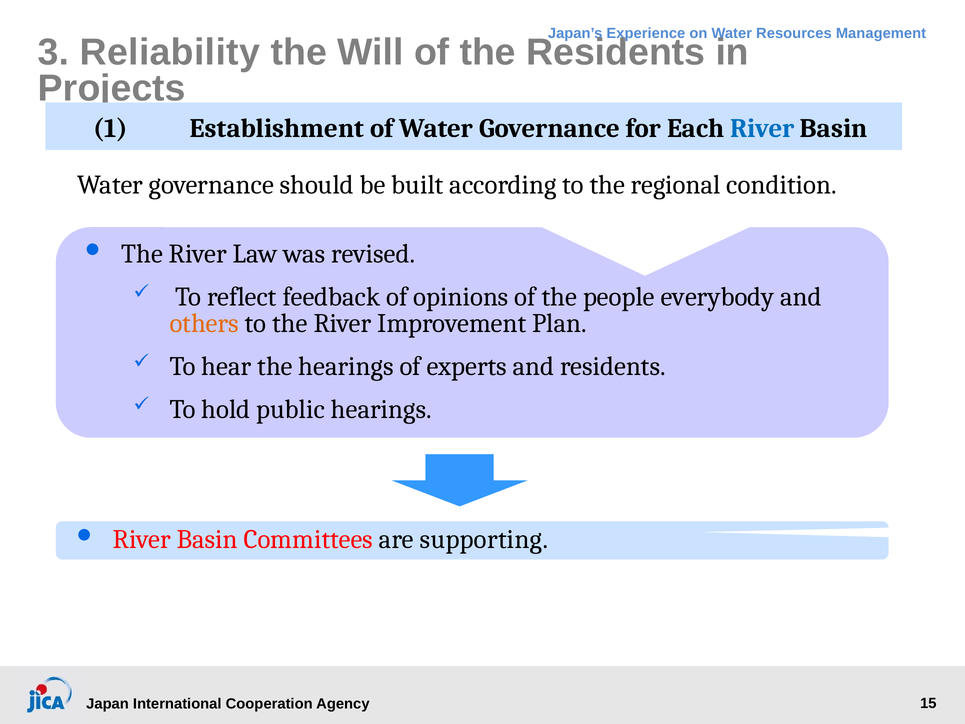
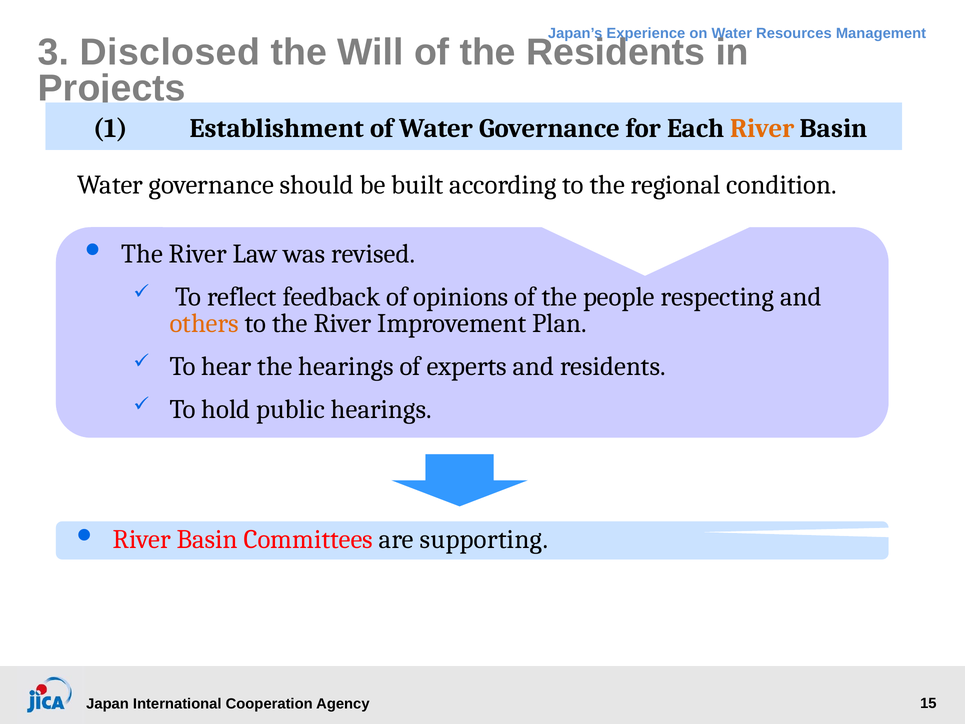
Reliability: Reliability -> Disclosed
River at (762, 128) colour: blue -> orange
everybody: everybody -> respecting
